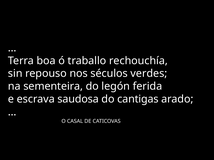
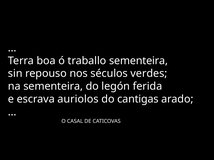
traballo rechouchía: rechouchía -> sementeira
saudosa: saudosa -> auriolos
